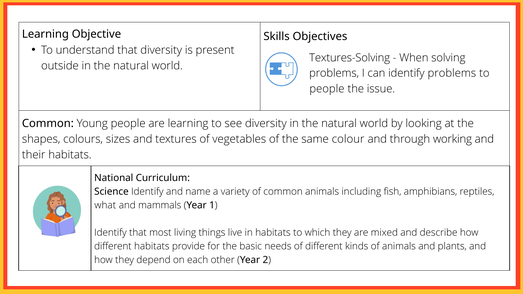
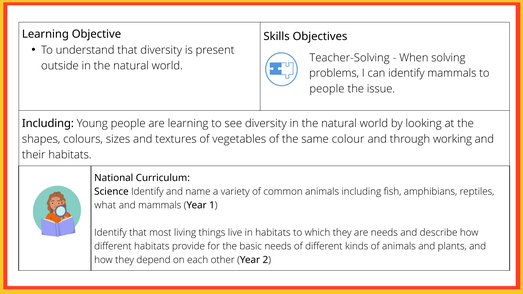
Textures-Solving: Textures-Solving -> Teacher-Solving
identify problems: problems -> mammals
Common at (48, 123): Common -> Including
are mixed: mixed -> needs
